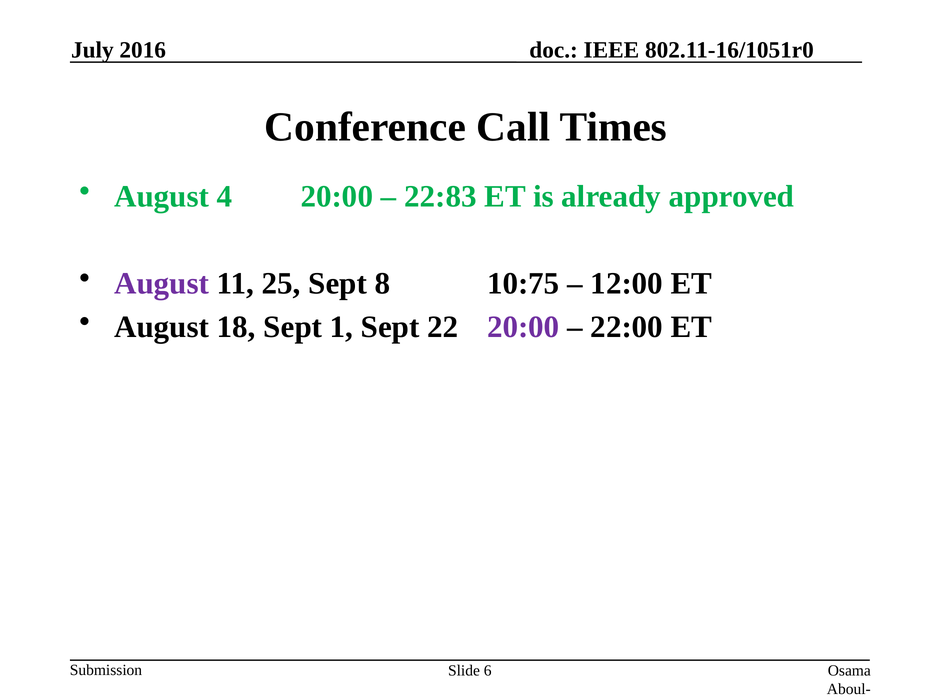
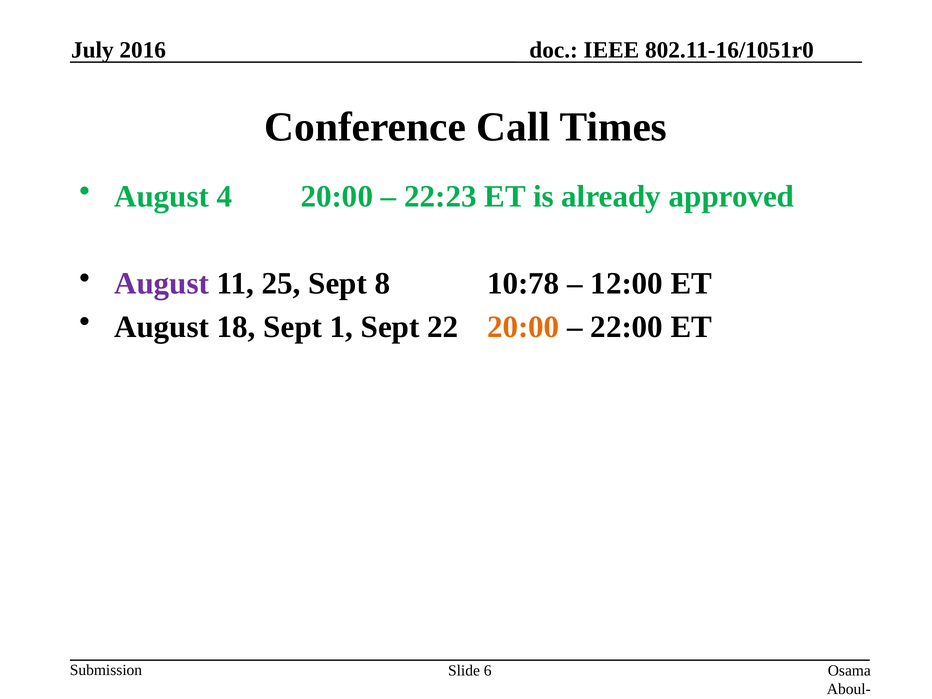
22:83: 22:83 -> 22:23
10:75: 10:75 -> 10:78
20:00 at (523, 327) colour: purple -> orange
